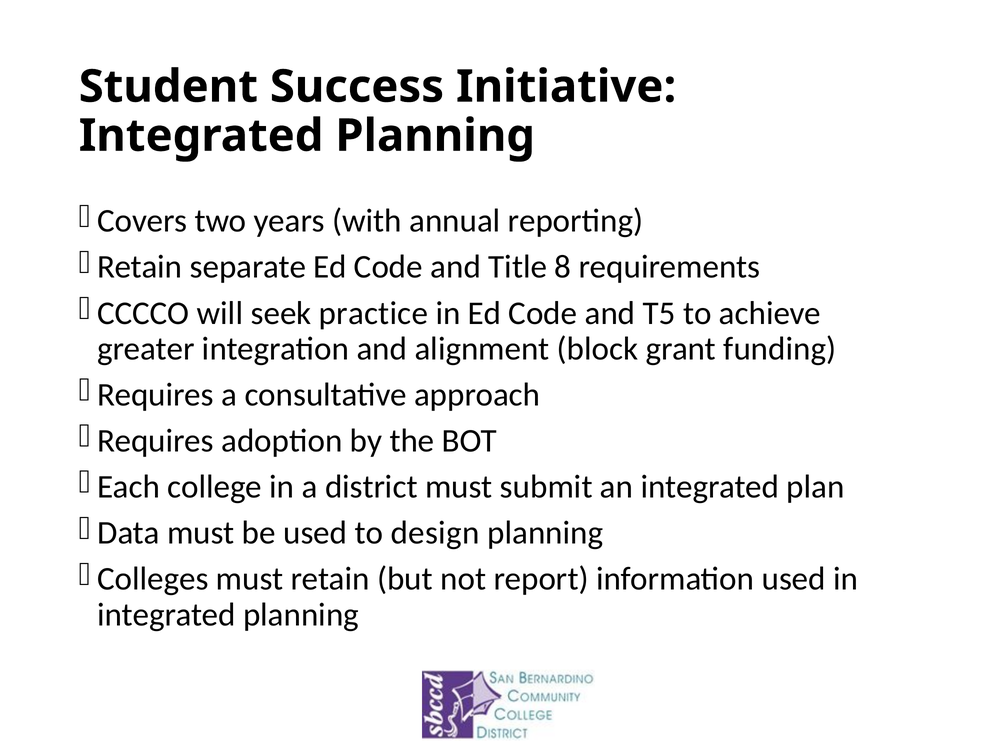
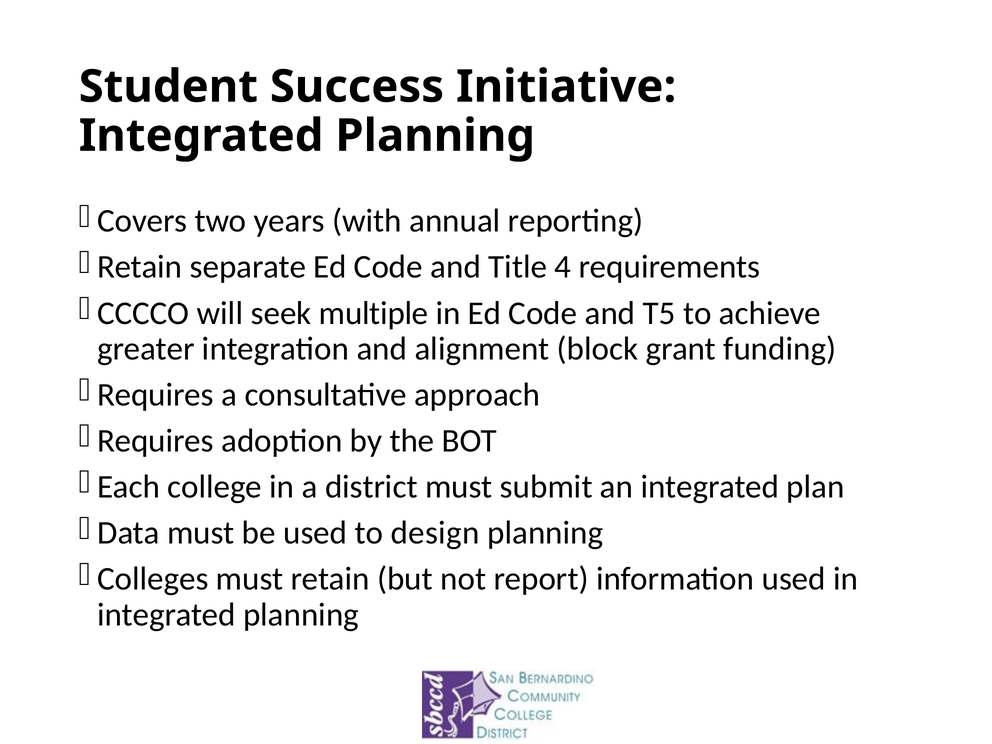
8: 8 -> 4
practice: practice -> multiple
